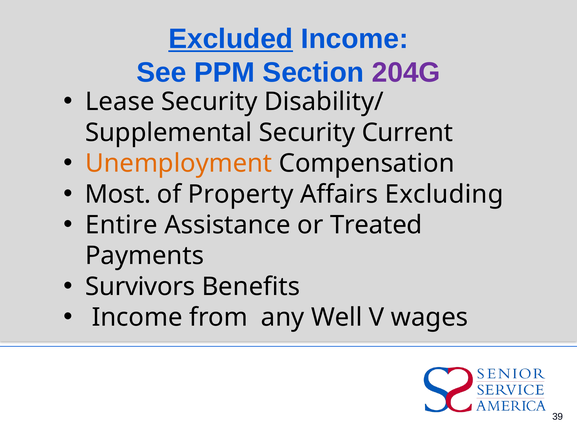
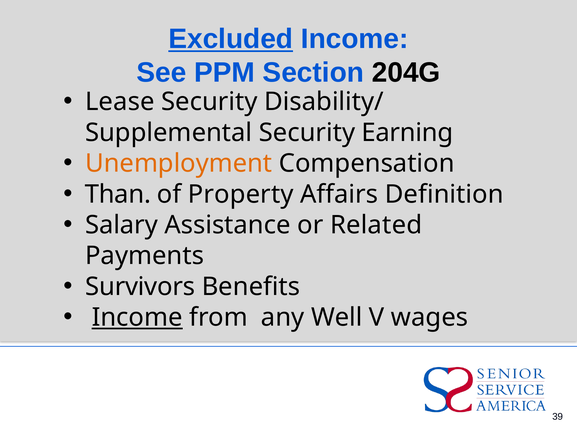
204G colour: purple -> black
Current: Current -> Earning
Most: Most -> Than
Excluding: Excluding -> Definition
Entire: Entire -> Salary
Treated: Treated -> Related
Income at (137, 317) underline: none -> present
